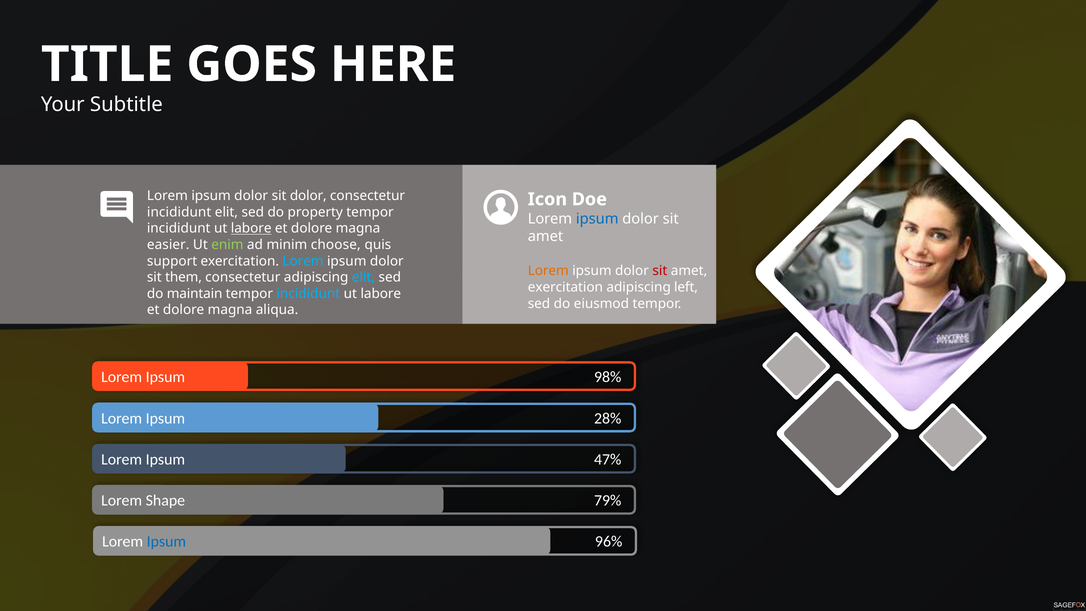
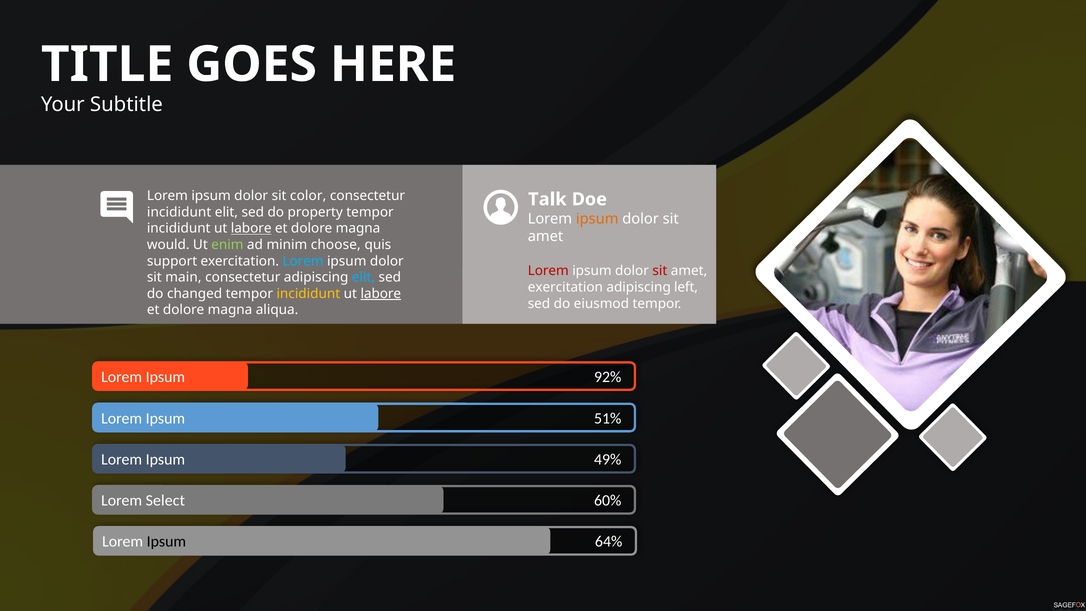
sit dolor: dolor -> color
Icon: Icon -> Talk
ipsum at (597, 219) colour: blue -> orange
easier: easier -> would
Lorem at (548, 271) colour: orange -> red
them: them -> main
maintain: maintain -> changed
incididunt at (308, 294) colour: light blue -> yellow
labore at (381, 294) underline: none -> present
98%: 98% -> 92%
28%: 28% -> 51%
47%: 47% -> 49%
Shape: Shape -> Select
79%: 79% -> 60%
Ipsum at (166, 542) colour: blue -> black
96%: 96% -> 64%
